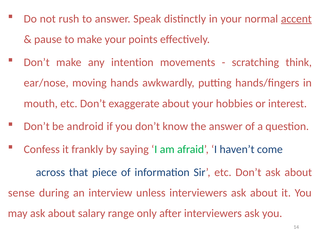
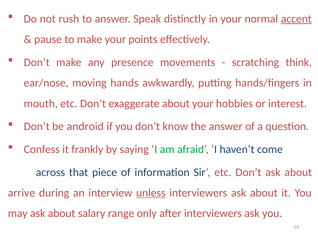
intention: intention -> presence
sense: sense -> arrive
unless underline: none -> present
